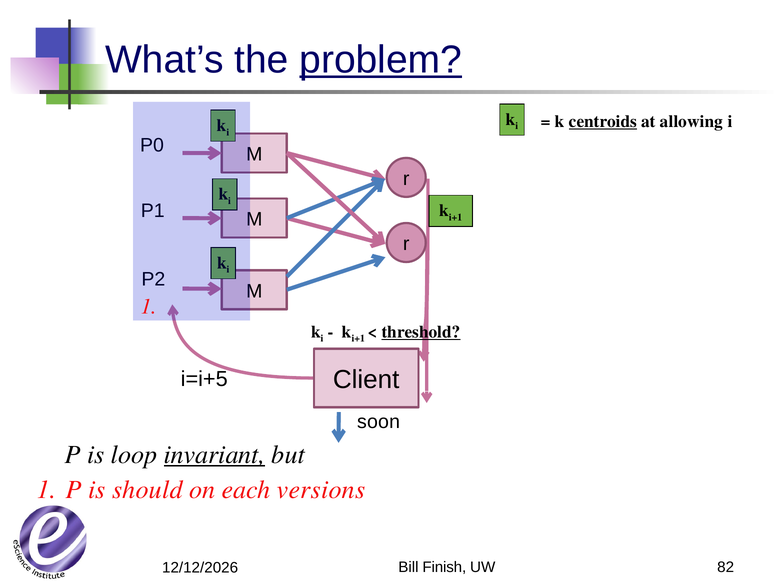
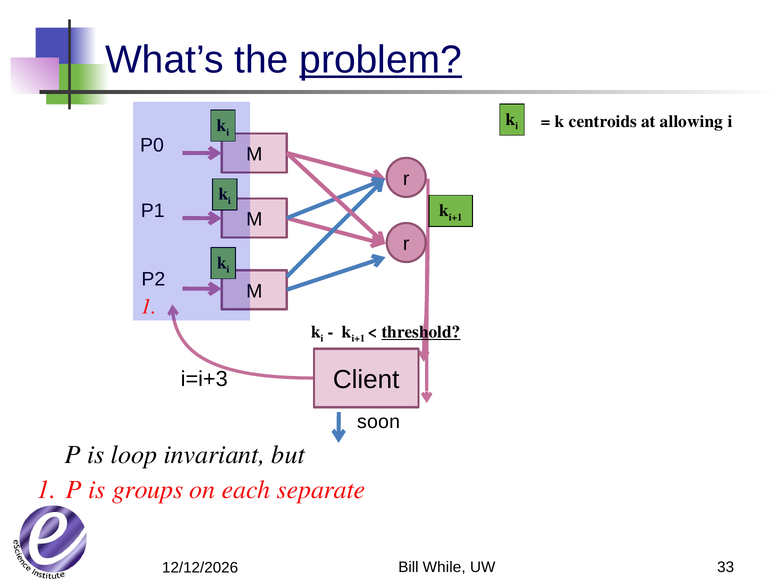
centroids underline: present -> none
i=i+5: i=i+5 -> i=i+3
invariant underline: present -> none
should: should -> groups
versions: versions -> separate
Finish: Finish -> While
82: 82 -> 33
